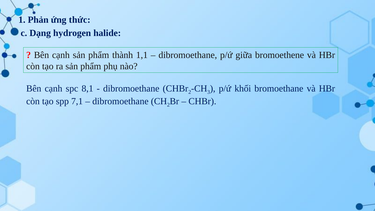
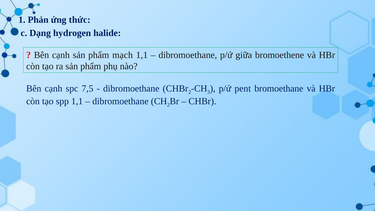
thành: thành -> mạch
8,1: 8,1 -> 7,5
khối: khối -> pent
spp 7,1: 7,1 -> 1,1
